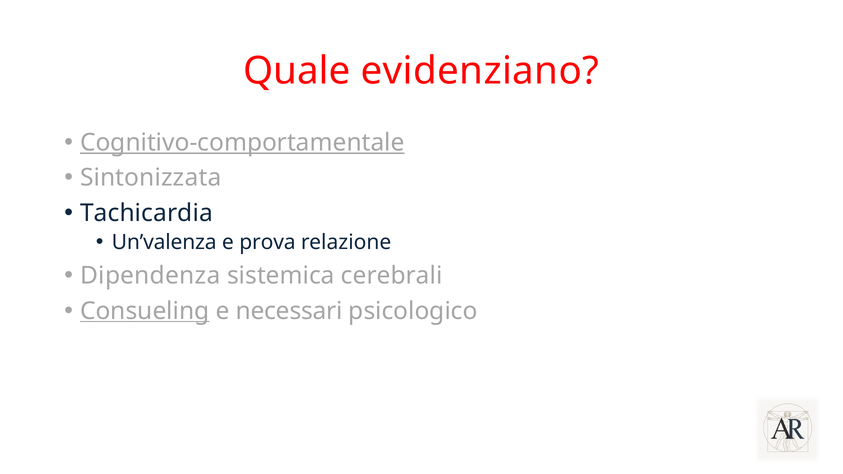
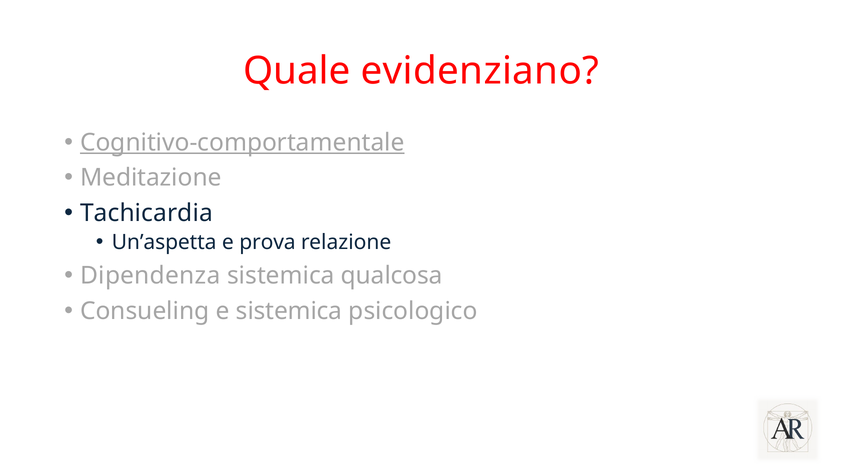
Sintonizzata: Sintonizzata -> Meditazione
Un’valenza: Un’valenza -> Un’aspetta
cerebrali: cerebrali -> qualcosa
Consueling underline: present -> none
e necessari: necessari -> sistemica
